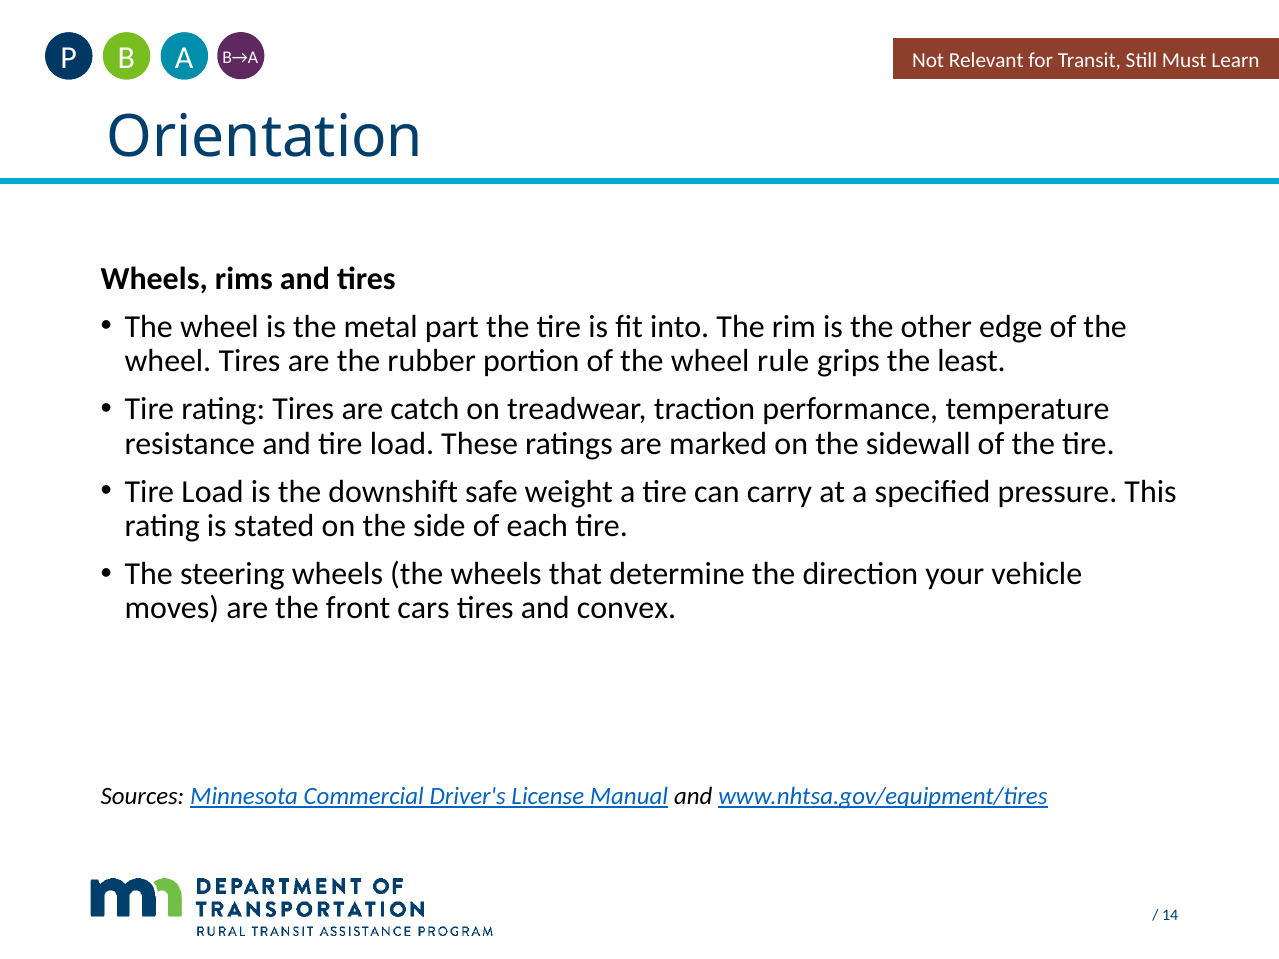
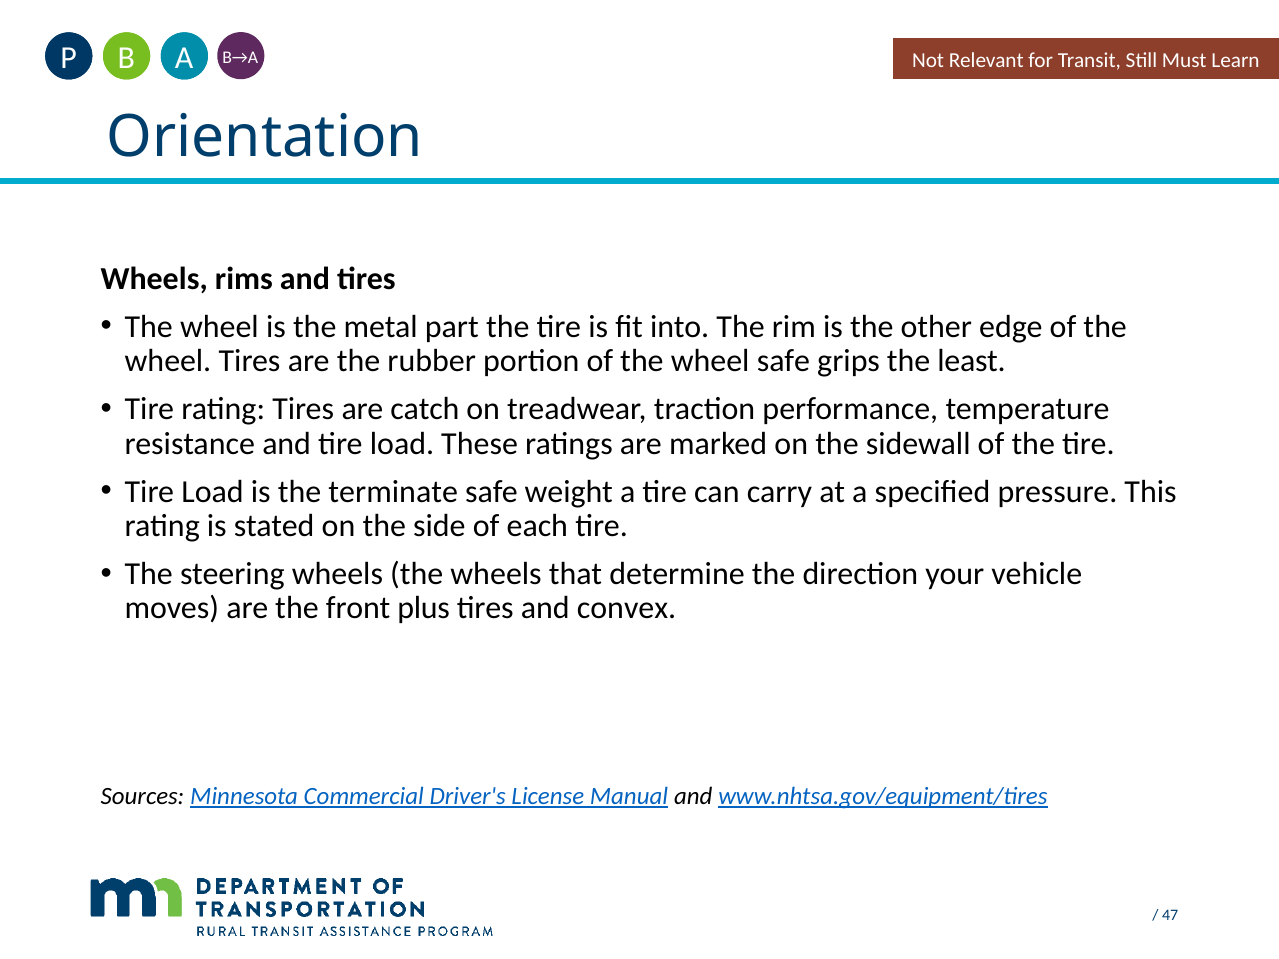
wheel rule: rule -> safe
downshift: downshift -> terminate
cars: cars -> plus
14: 14 -> 47
